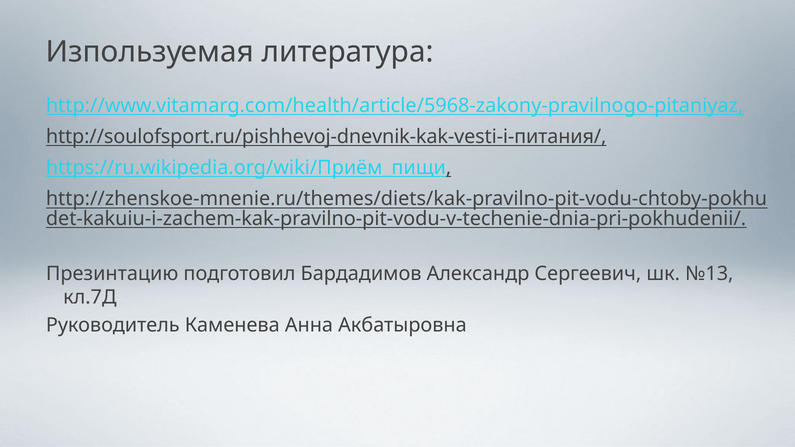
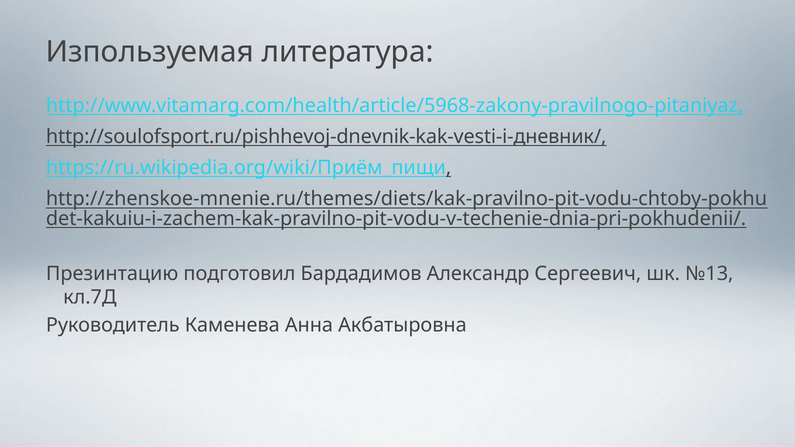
http://soulofsport.ru/pishhevoj-dnevnik-kak-vesti-i-питания/: http://soulofsport.ru/pishhevoj-dnevnik-kak-vesti-i-питания/ -> http://soulofsport.ru/pishhevoj-dnevnik-kak-vesti-i-дневник/
